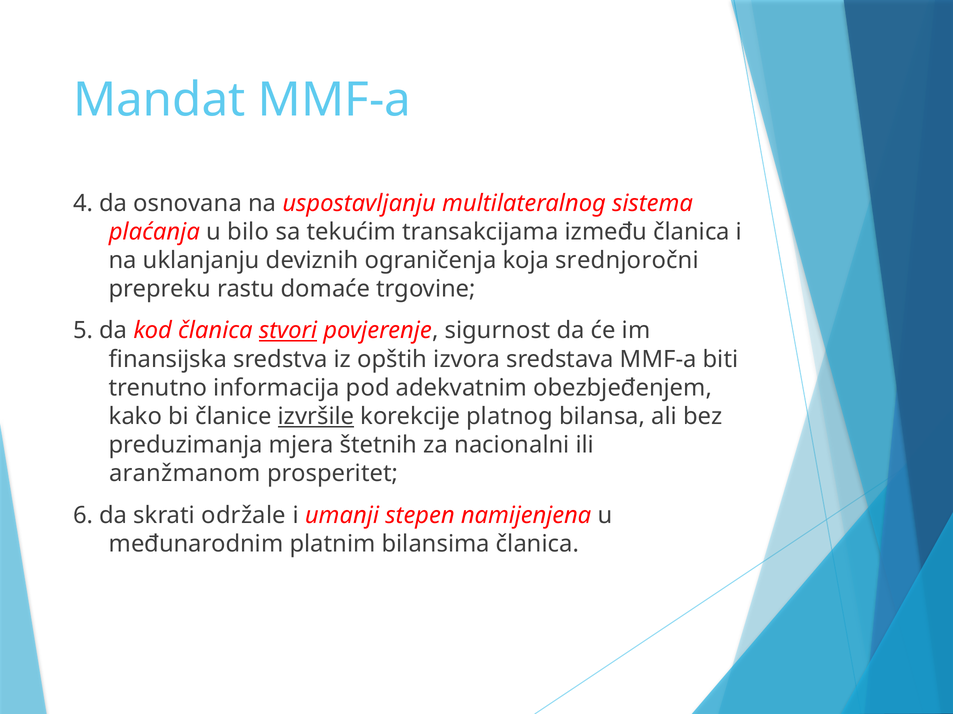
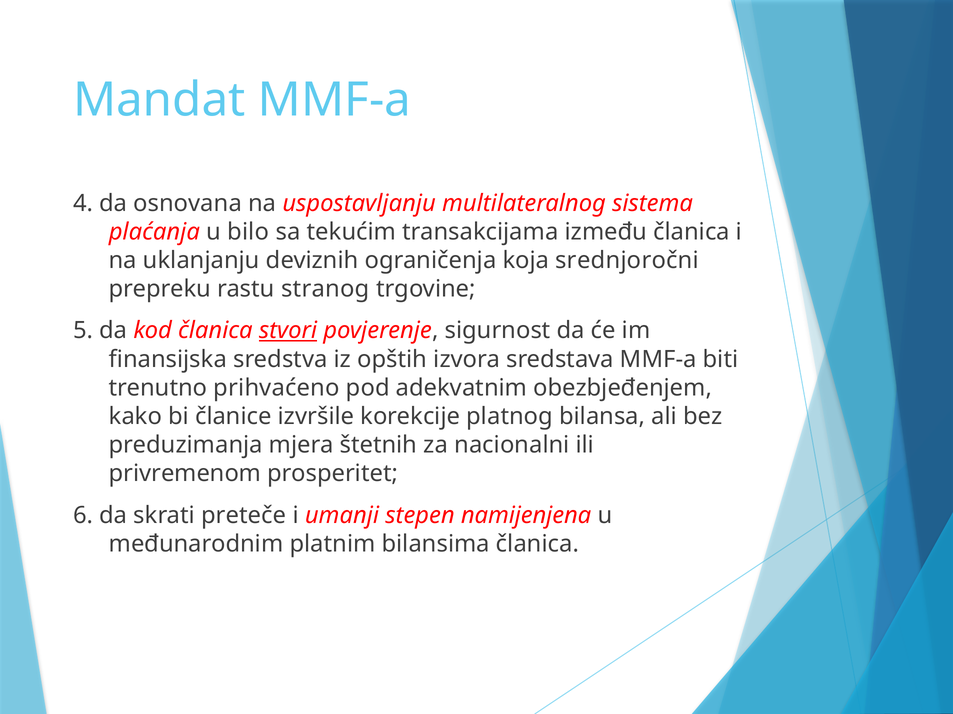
domaće: domaće -> stranog
informacija: informacija -> prihvaćeno
izvršile underline: present -> none
aranžmanom: aranžmanom -> privremenom
održale: održale -> preteče
